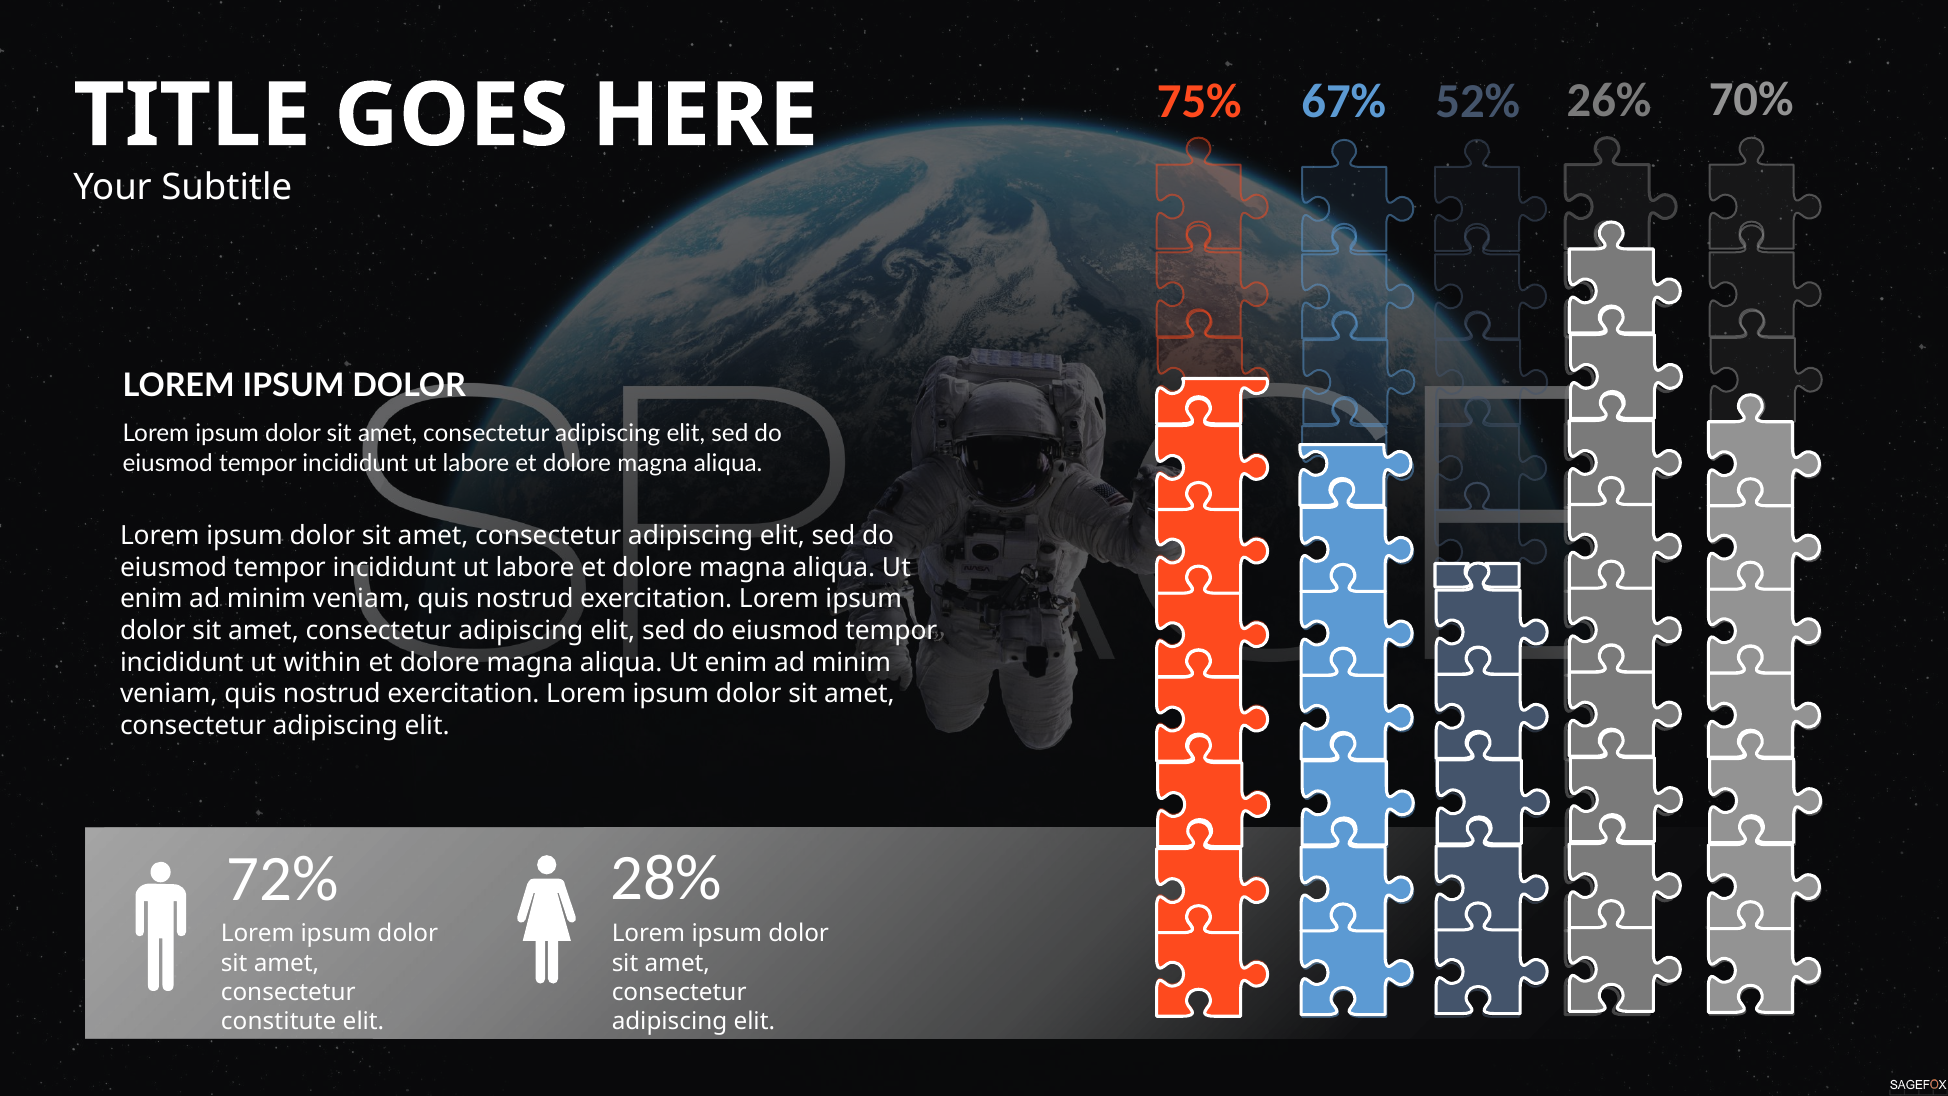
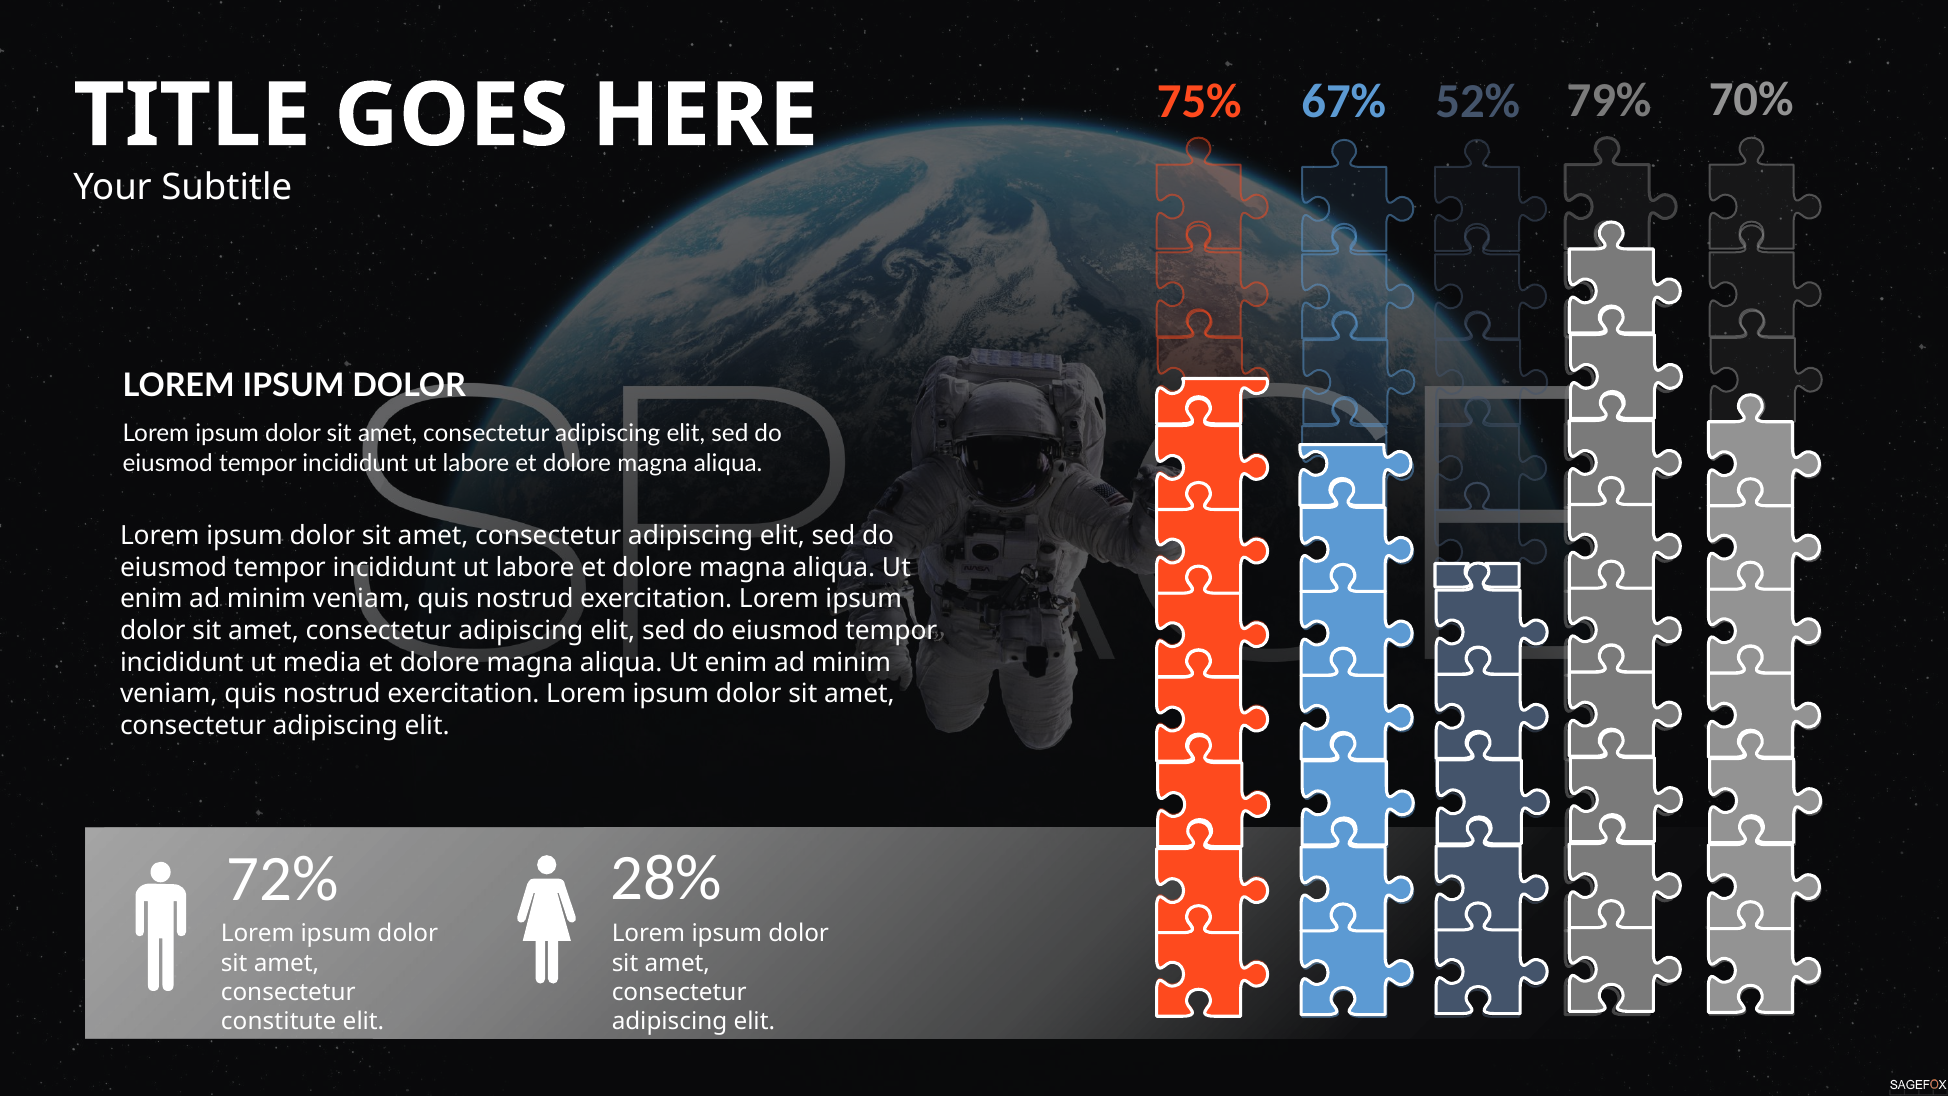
26%: 26% -> 79%
within: within -> media
